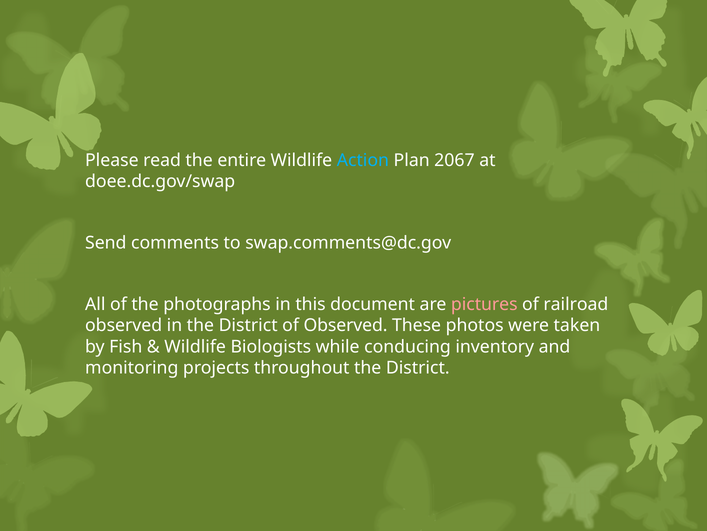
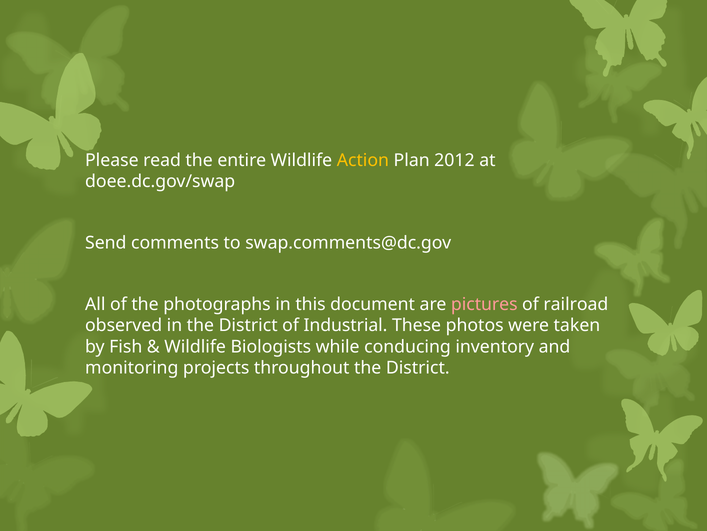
Action colour: light blue -> yellow
2067: 2067 -> 2012
of Observed: Observed -> Industrial
